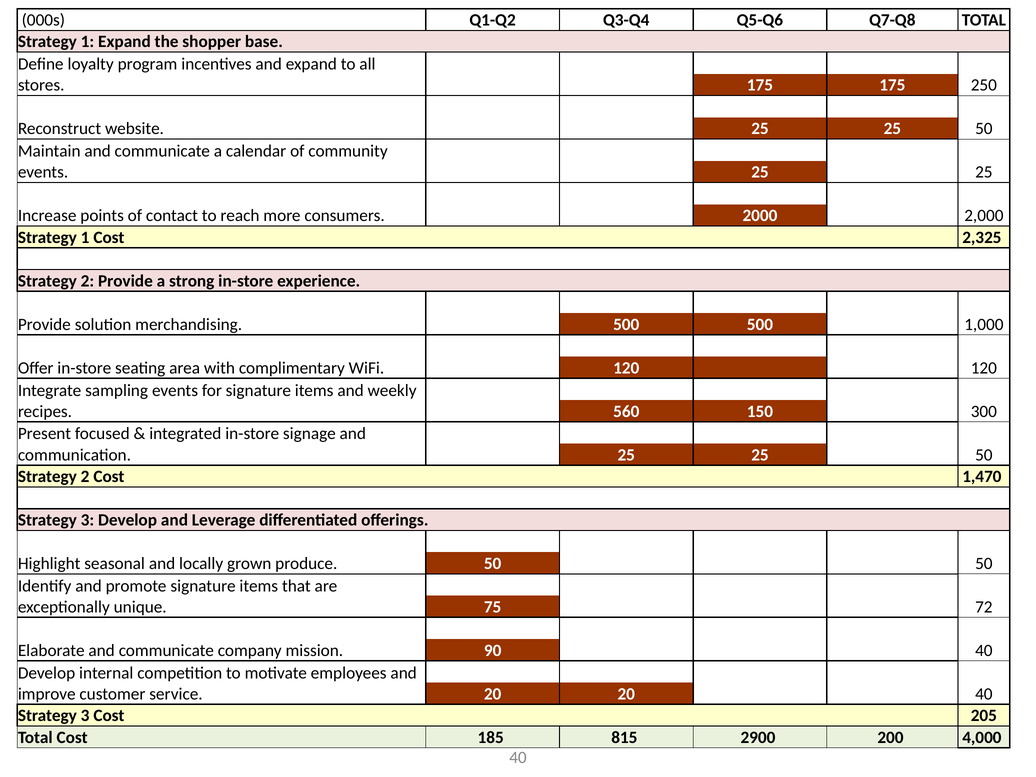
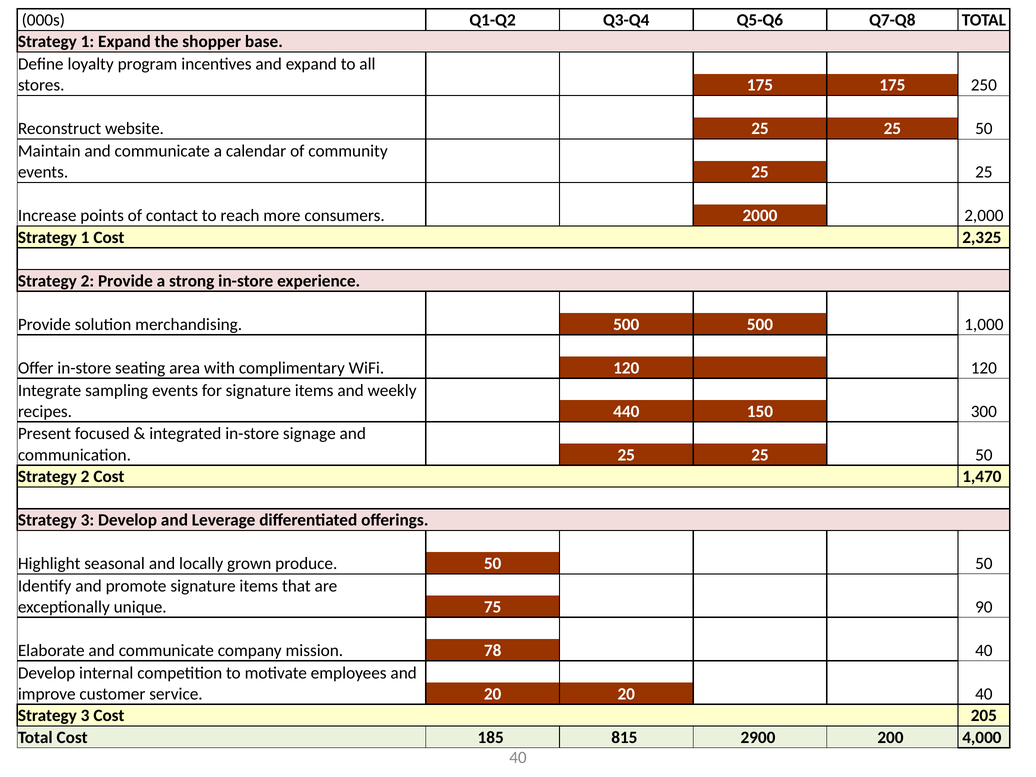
560: 560 -> 440
72: 72 -> 90
90: 90 -> 78
